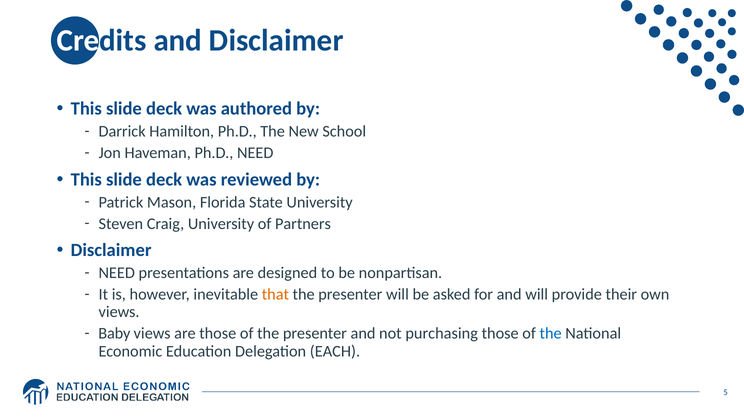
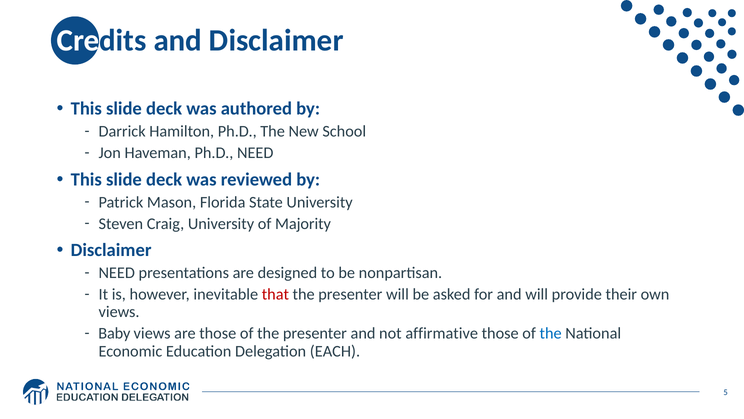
Partners: Partners -> Majority
that colour: orange -> red
purchasing: purchasing -> affirmative
